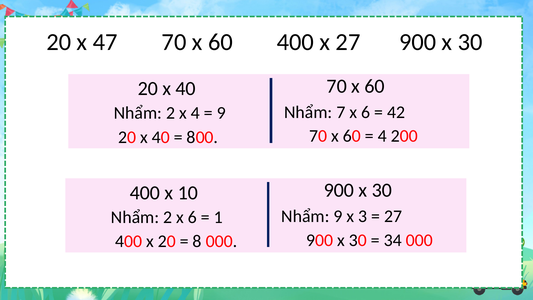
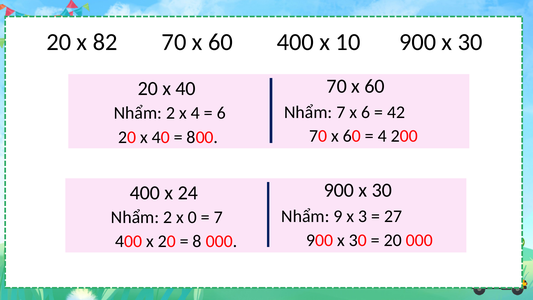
47: 47 -> 82
x 27: 27 -> 10
9 at (221, 113): 9 -> 6
10: 10 -> 24
2 x 6: 6 -> 0
1 at (218, 217): 1 -> 7
34 at (393, 240): 34 -> 20
